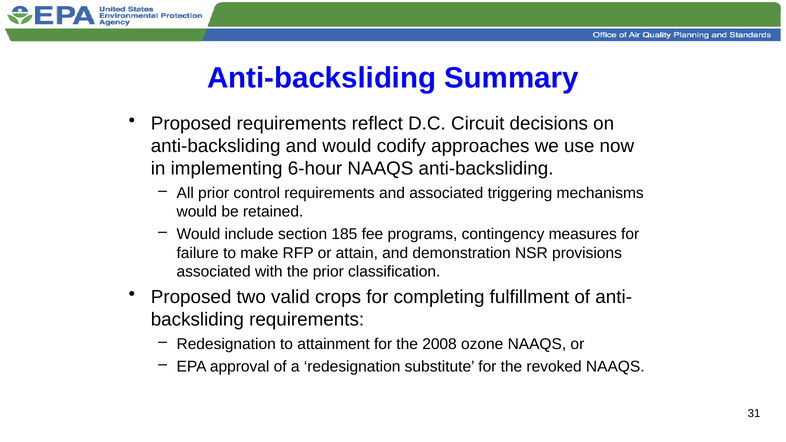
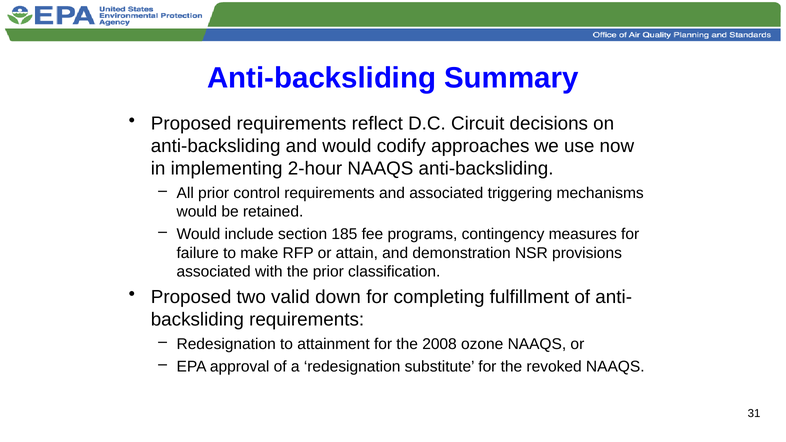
6-hour: 6-hour -> 2-hour
crops: crops -> down
